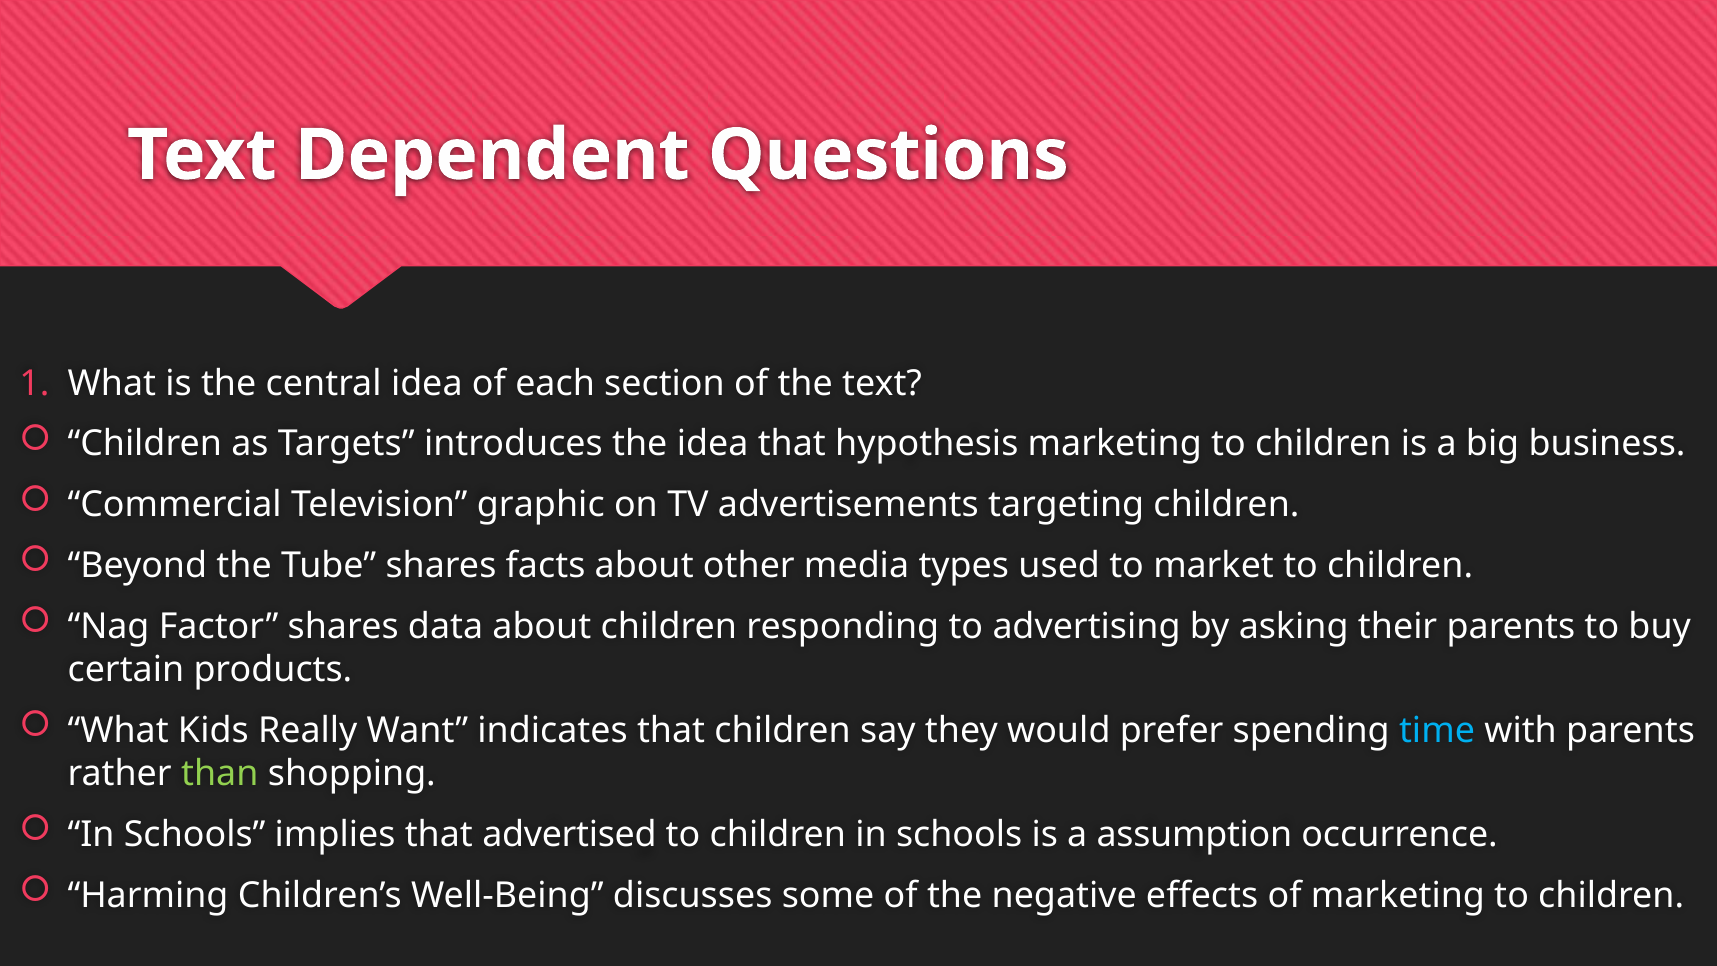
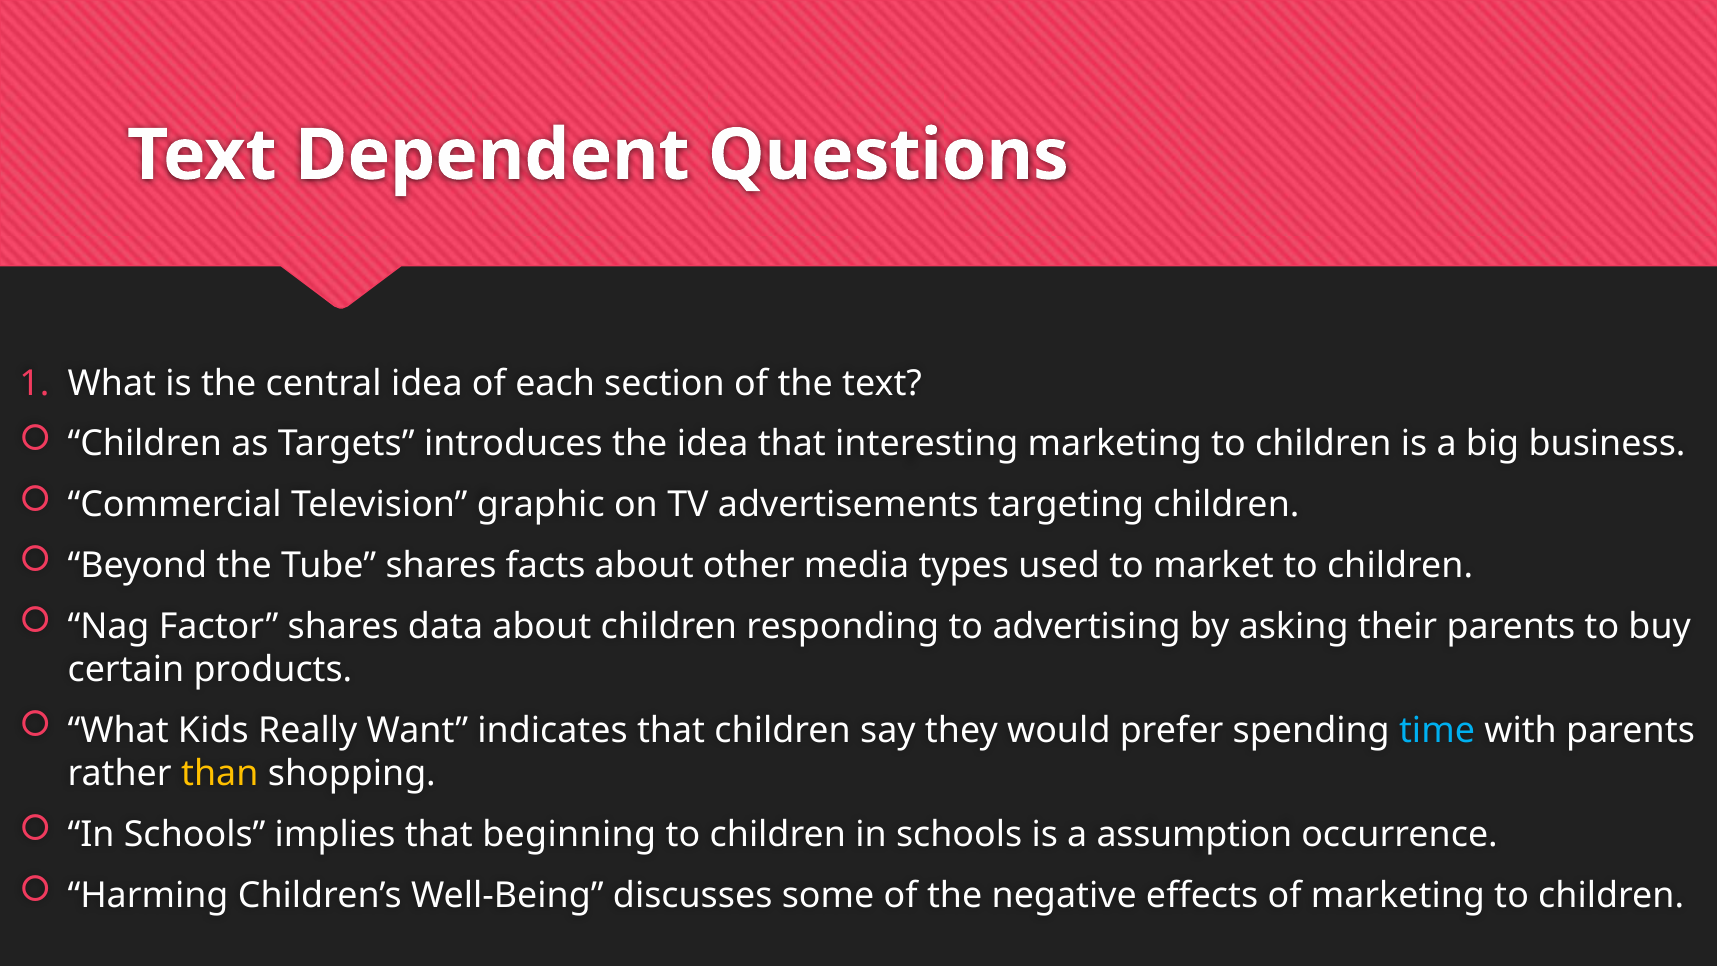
hypothesis: hypothesis -> interesting
than colour: light green -> yellow
advertised: advertised -> beginning
